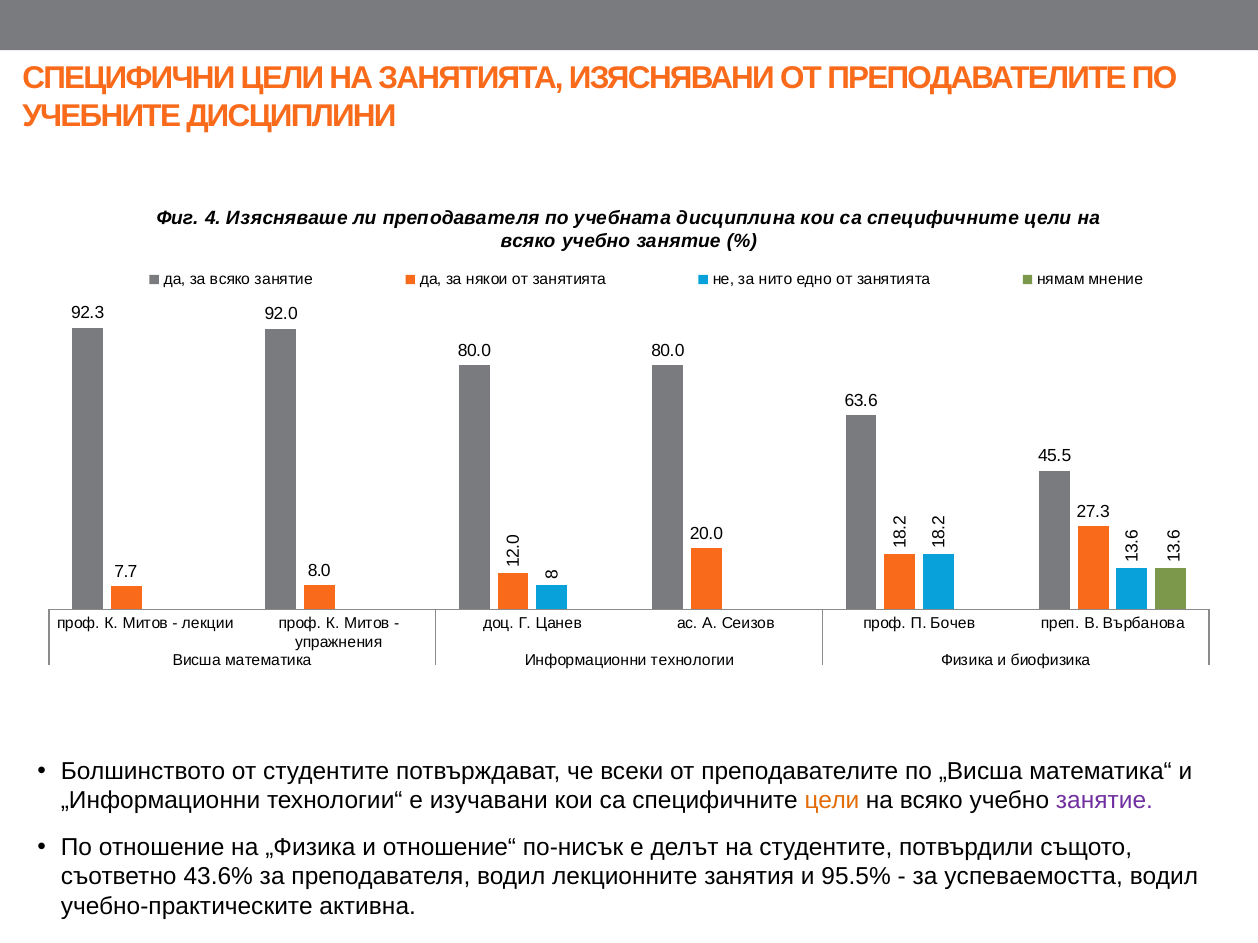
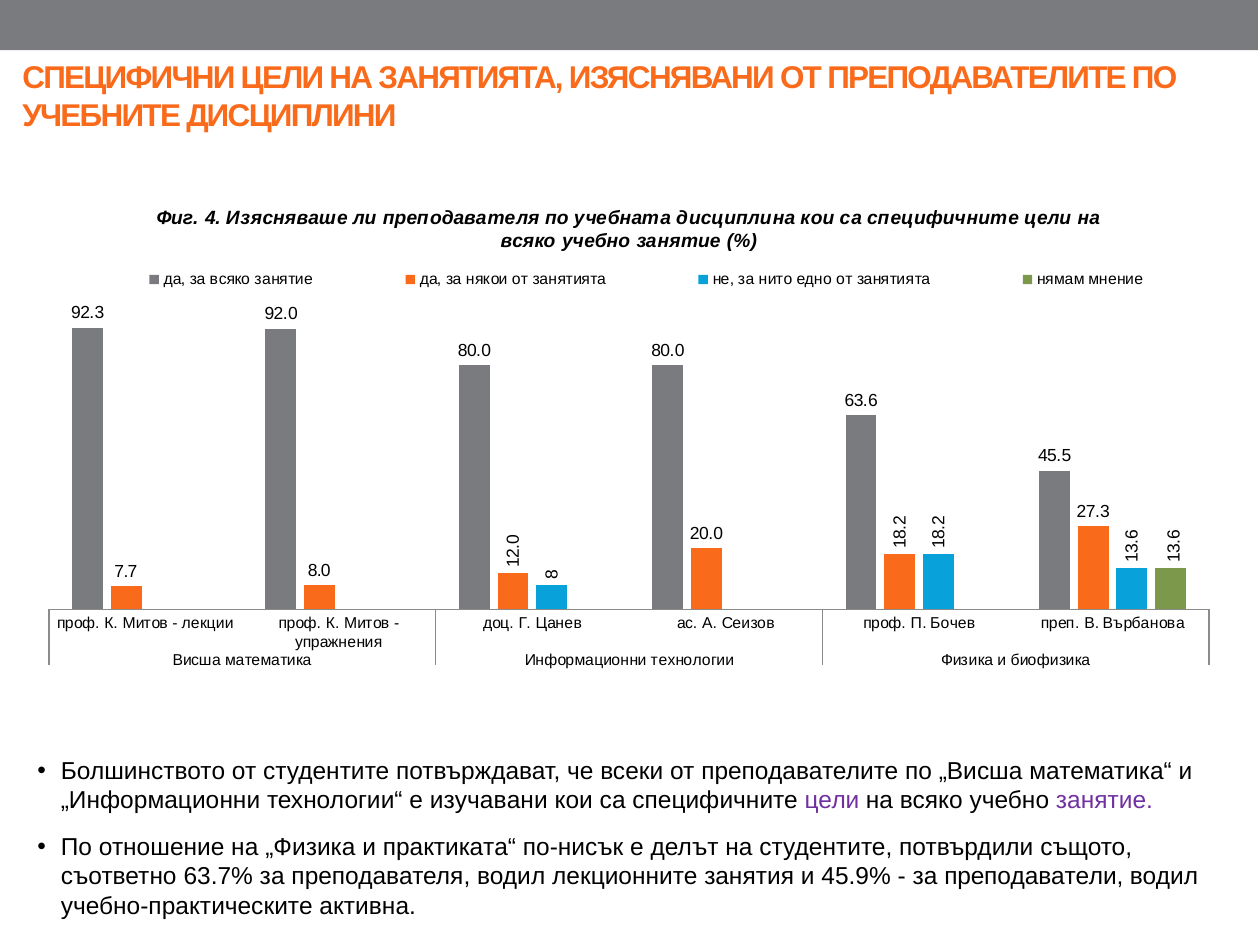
цели at (832, 801) colour: orange -> purple
отношение“: отношение“ -> практиката“
43.6%: 43.6% -> 63.7%
95.5%: 95.5% -> 45.9%
успеваемостта: успеваемостта -> преподаватели
